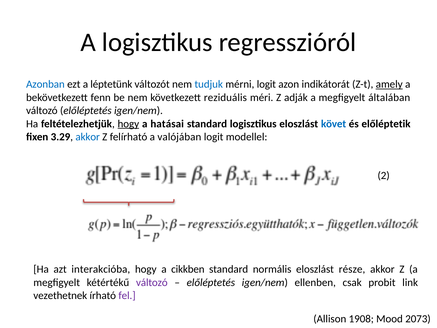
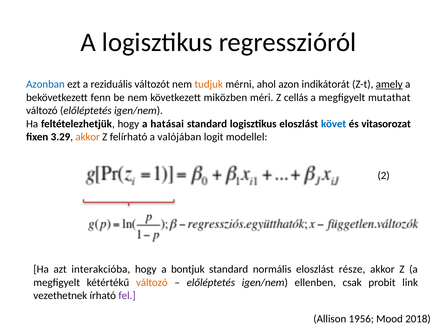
léptetünk: léptetünk -> reziduális
tudjuk colour: blue -> orange
mérni logit: logit -> ahol
reziduális: reziduális -> miközben
adják: adják -> cellás
általában: általában -> mutathat
hogy at (128, 124) underline: present -> none
előléptetik: előléptetik -> vitasorozat
akkor at (88, 137) colour: blue -> orange
cikkben: cikkben -> bontjuk
változó at (152, 282) colour: purple -> orange
1908: 1908 -> 1956
2073: 2073 -> 2018
